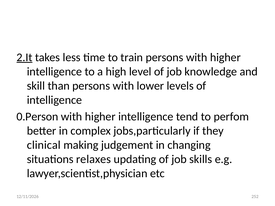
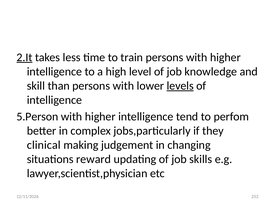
levels underline: none -> present
0.Person: 0.Person -> 5.Person
relaxes: relaxes -> reward
